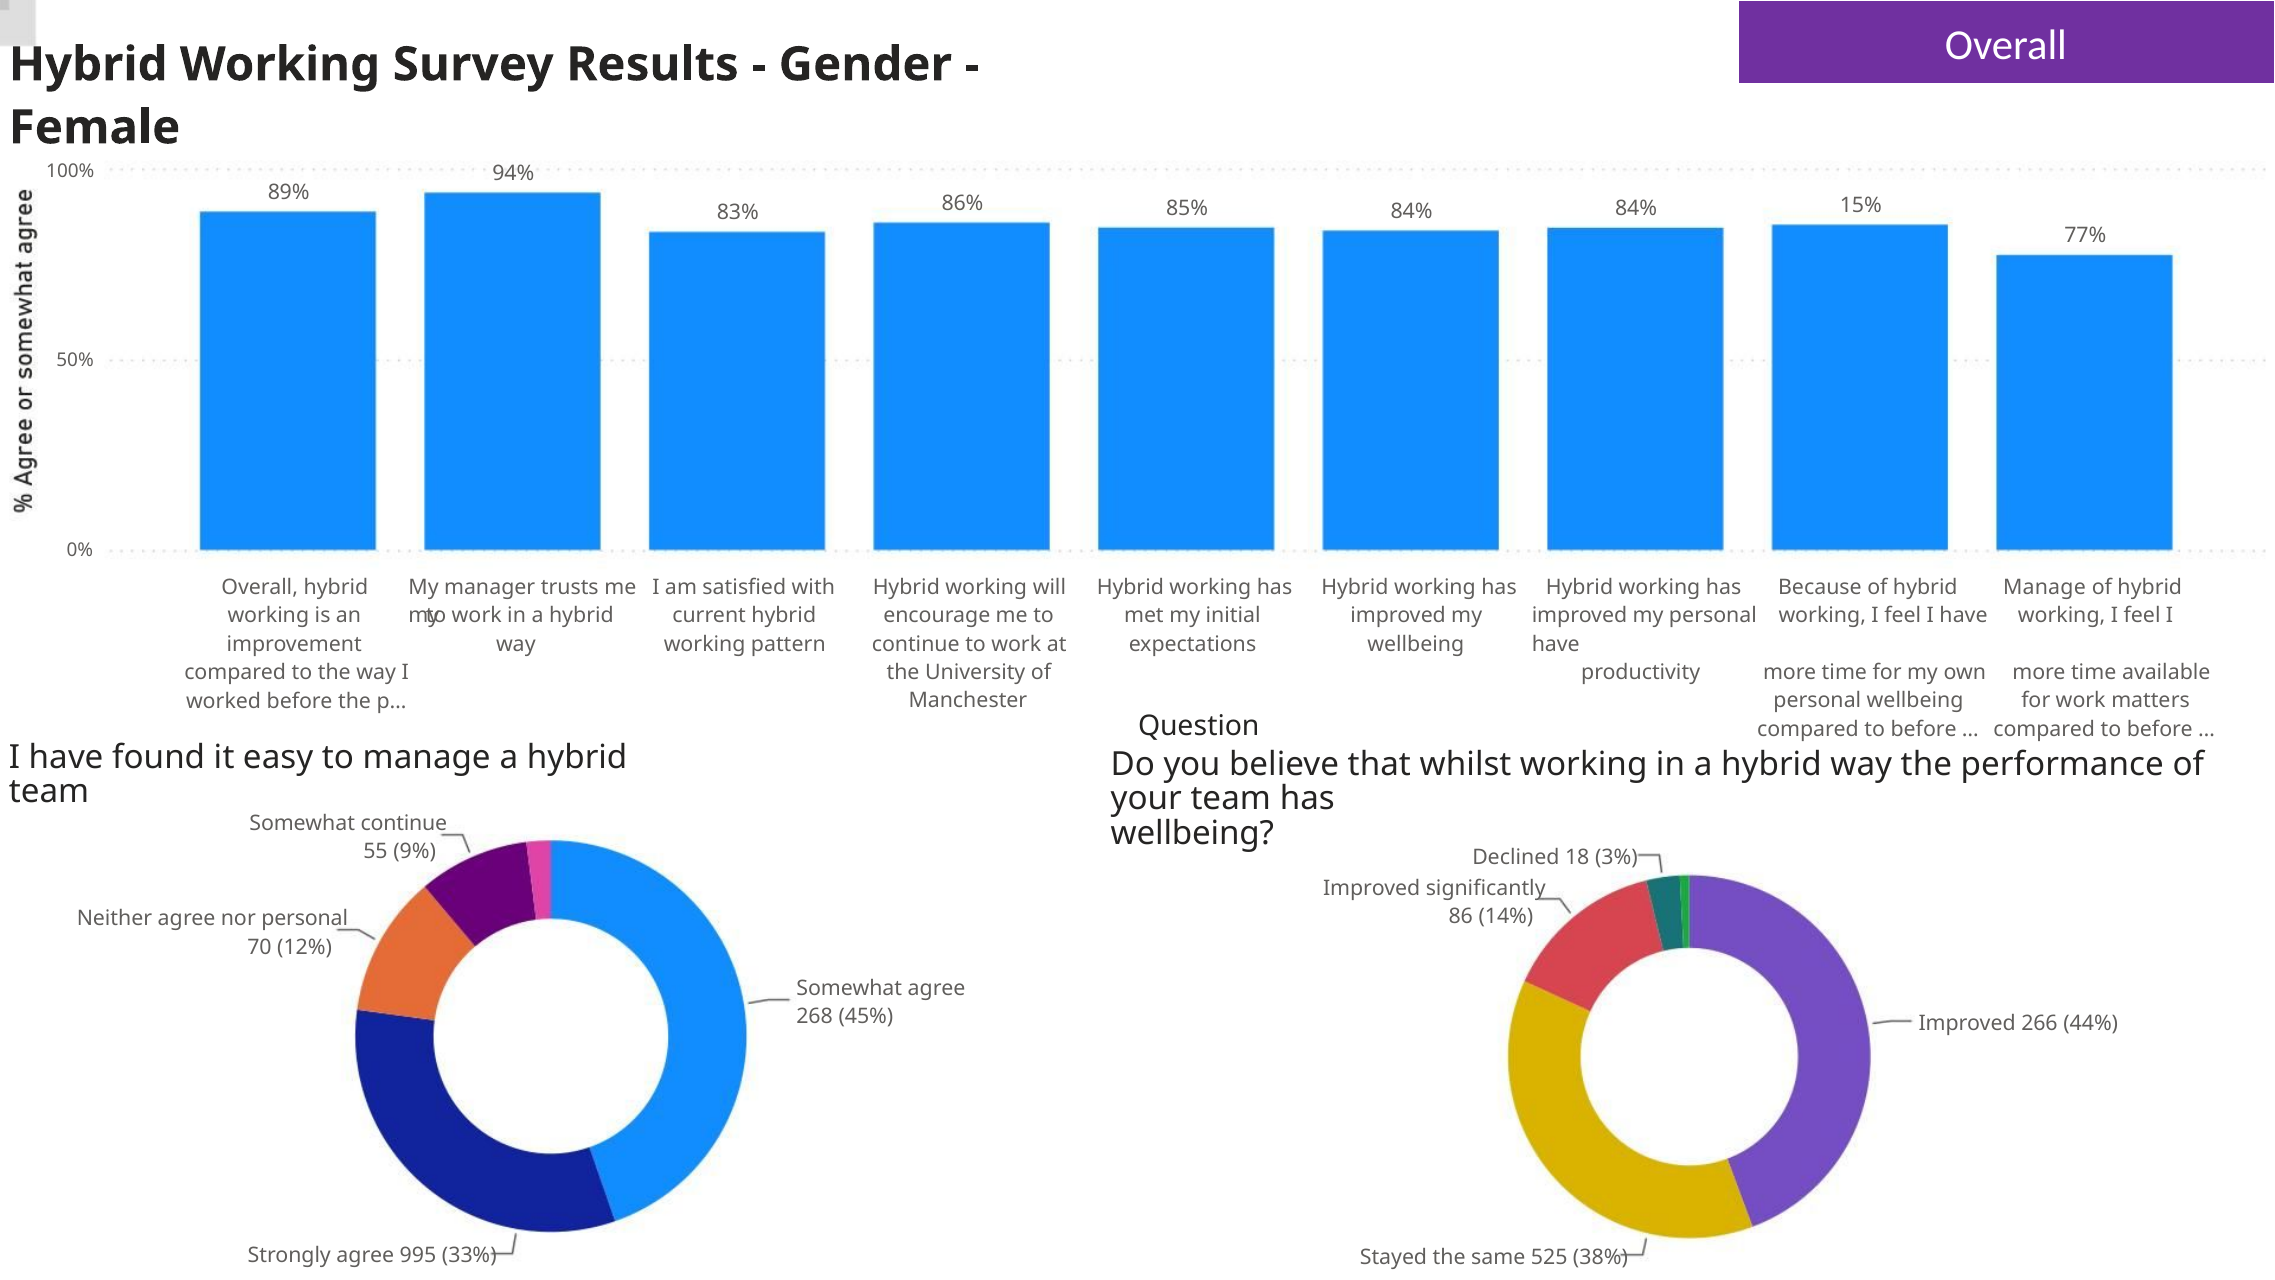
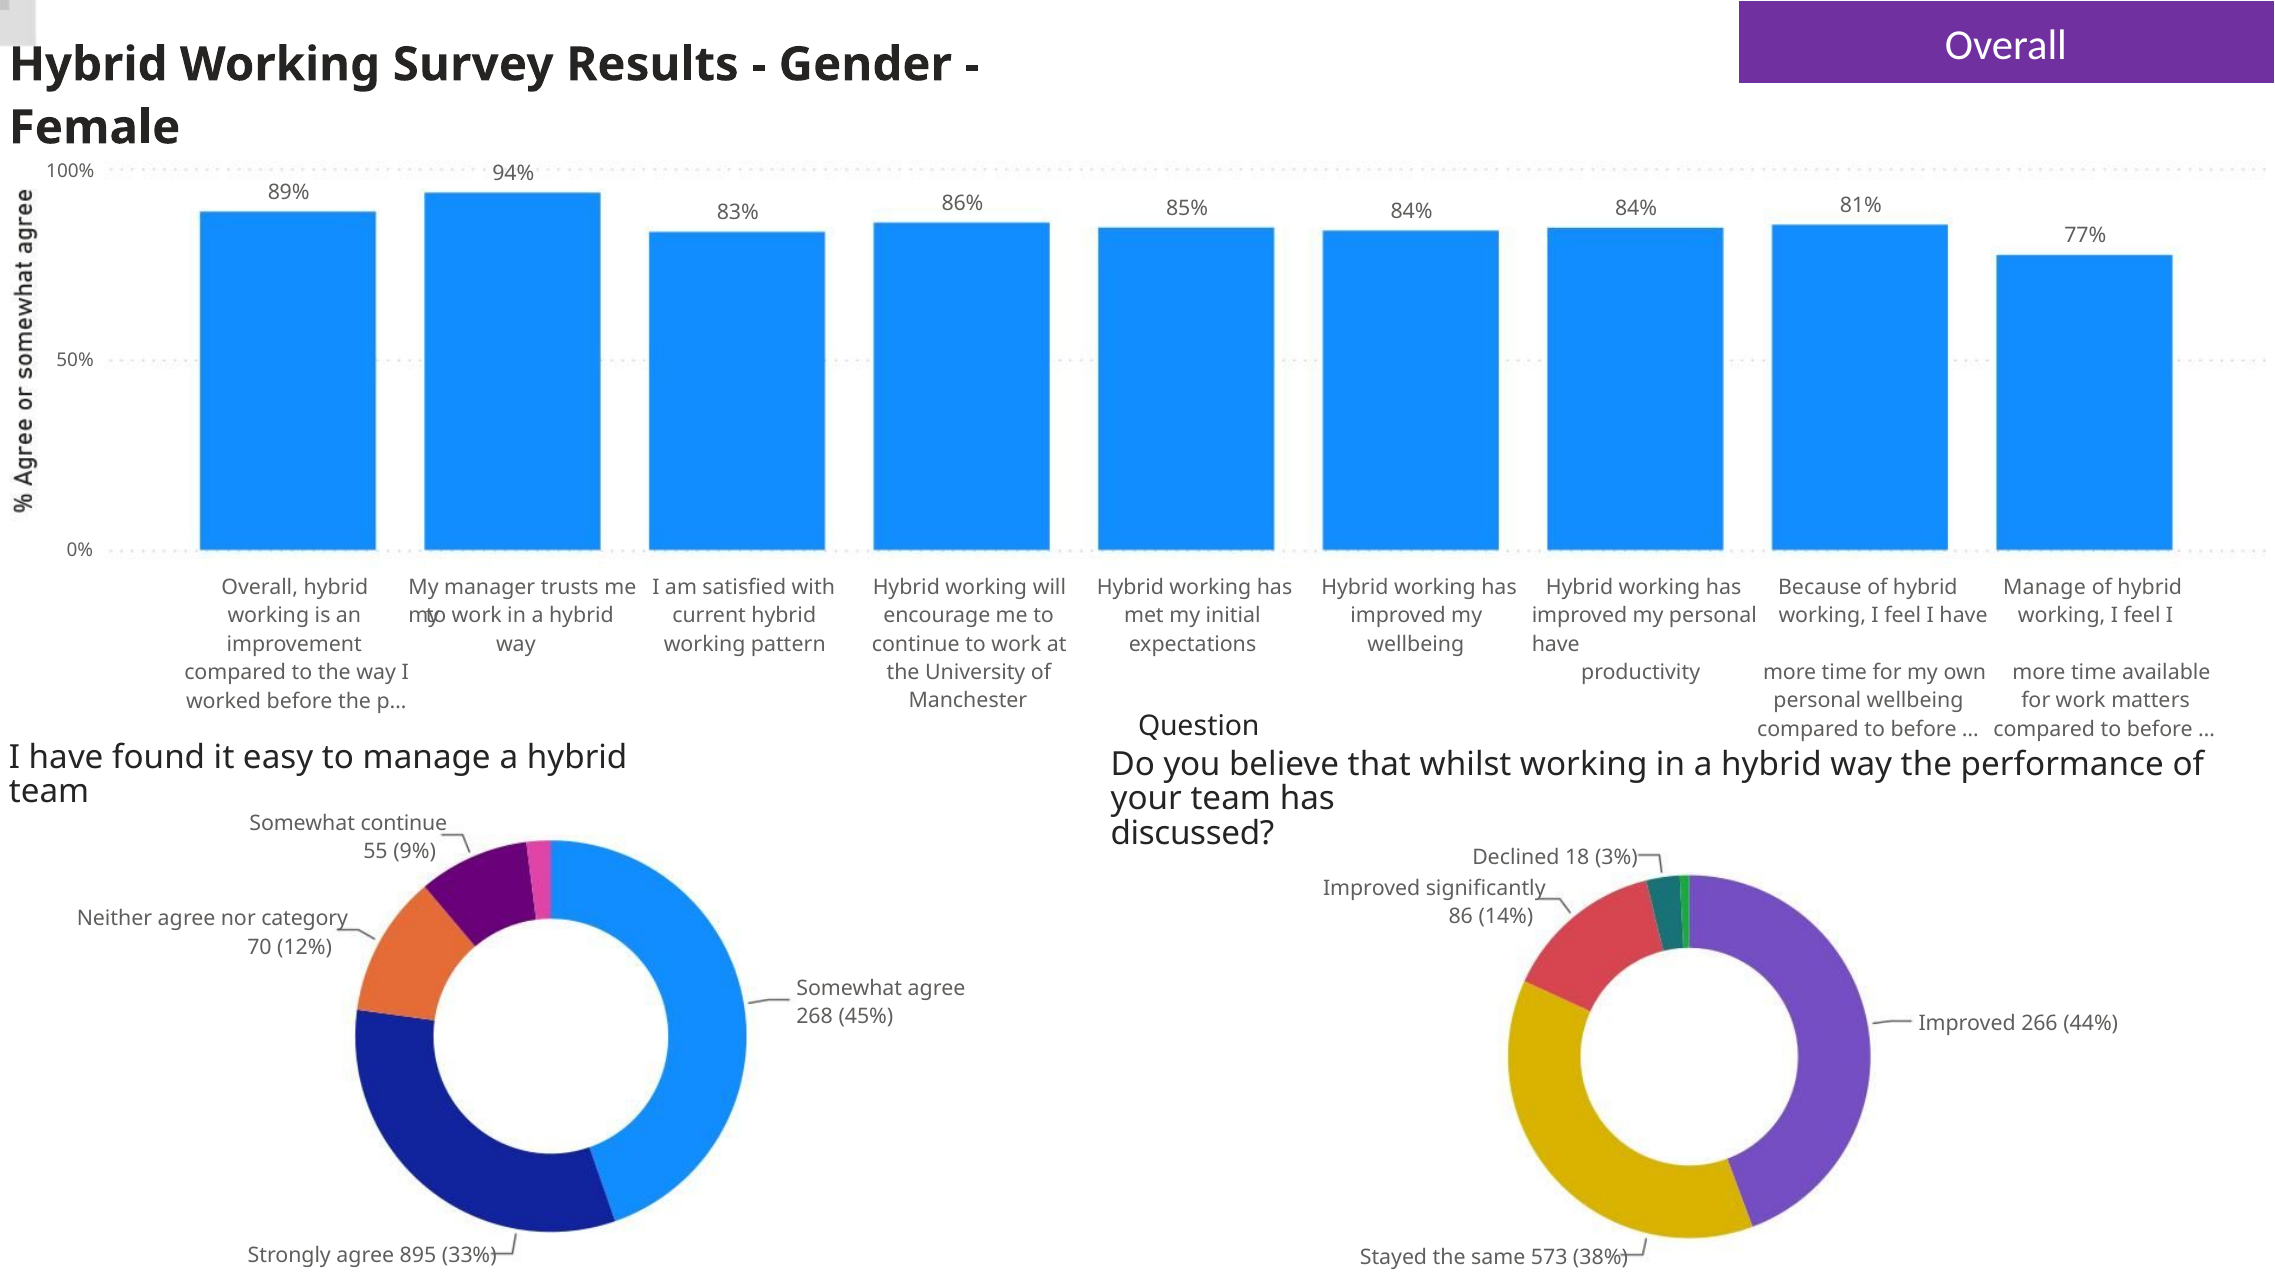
15%: 15% -> 81%
wellbeing at (1192, 834): wellbeing -> discussed
nor personal: personal -> category
995: 995 -> 895
525: 525 -> 573
